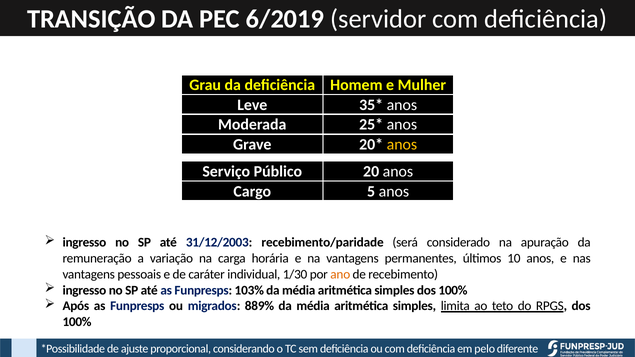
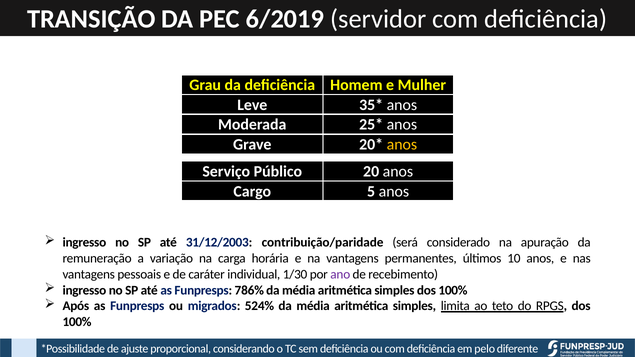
recebimento/paridade: recebimento/paridade -> contribuição/paridade
ano colour: orange -> purple
103%: 103% -> 786%
889%: 889% -> 524%
